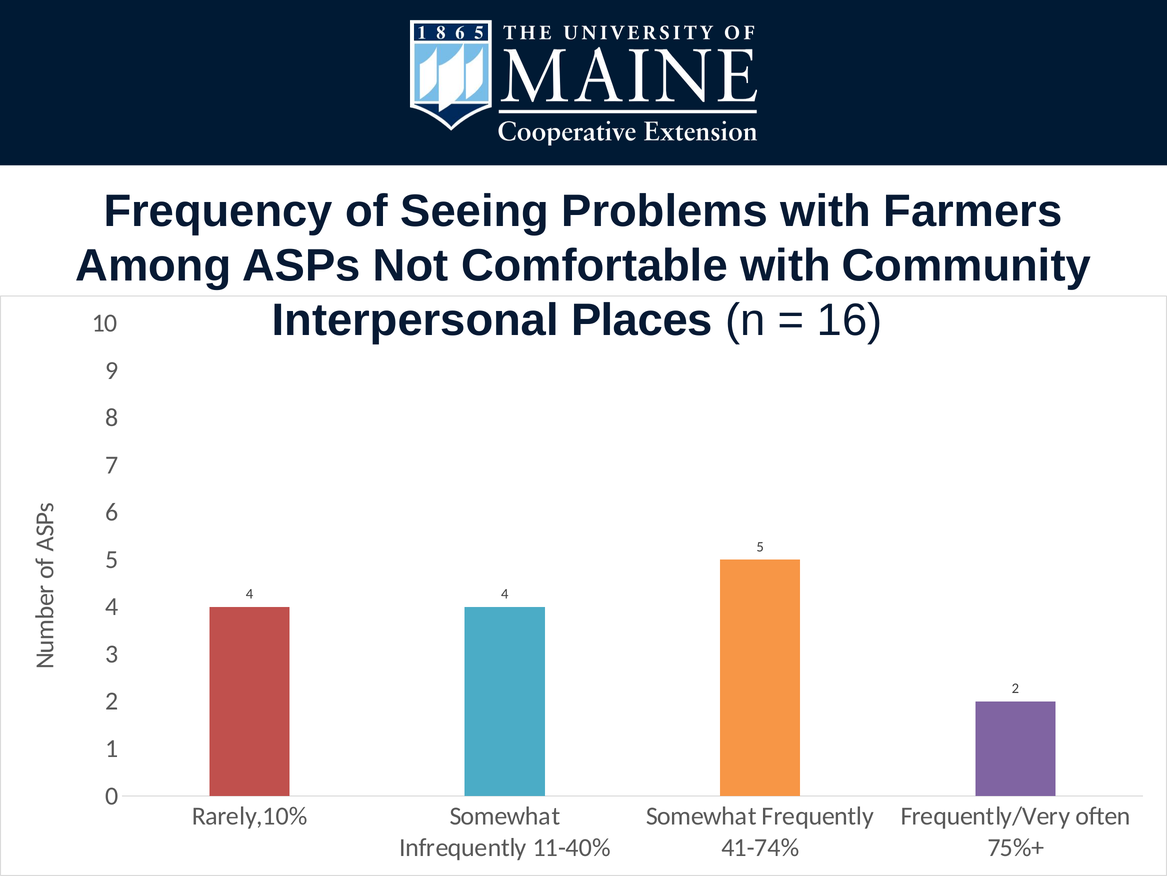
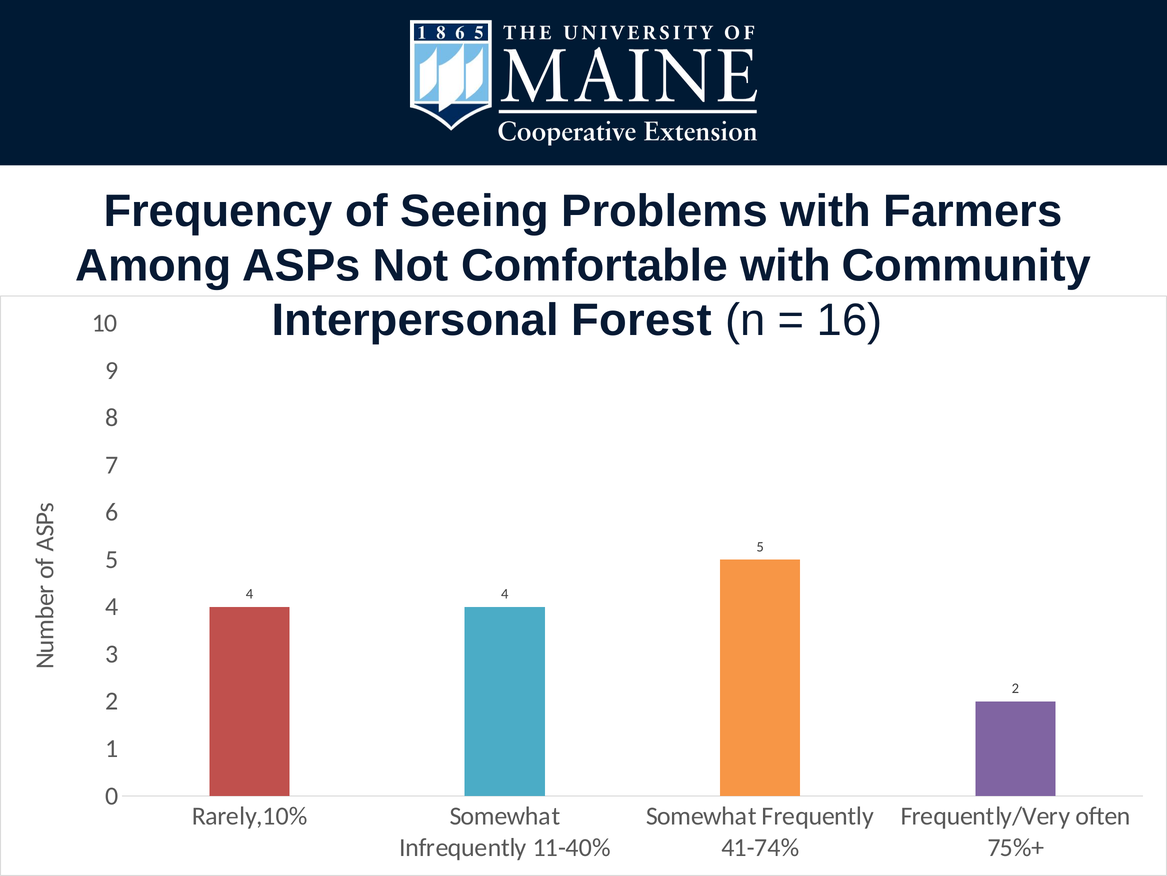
Places: Places -> Forest
